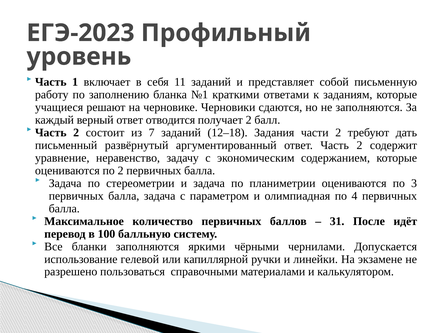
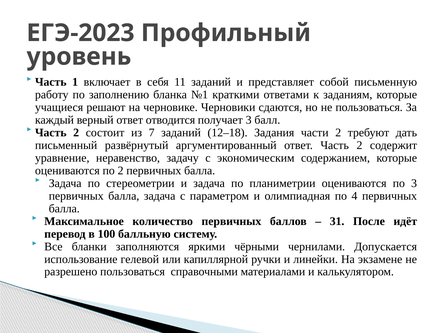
не заполняются: заполняются -> пользоваться
получает 2: 2 -> 3
